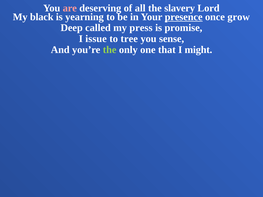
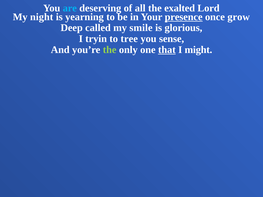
are colour: pink -> light blue
slavery: slavery -> exalted
black: black -> night
press: press -> smile
promise: promise -> glorious
issue: issue -> tryin
that underline: none -> present
